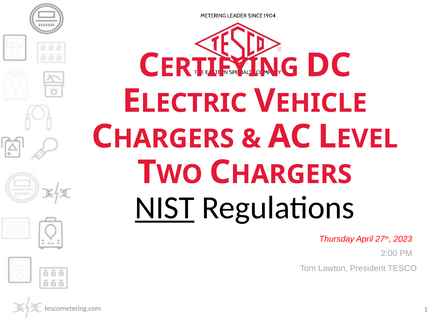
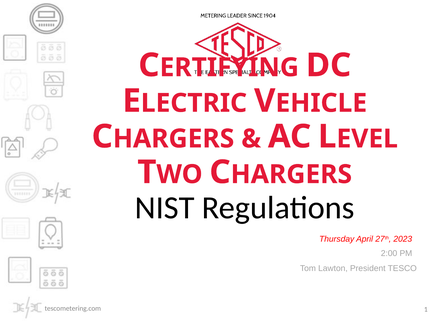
NIST underline: present -> none
